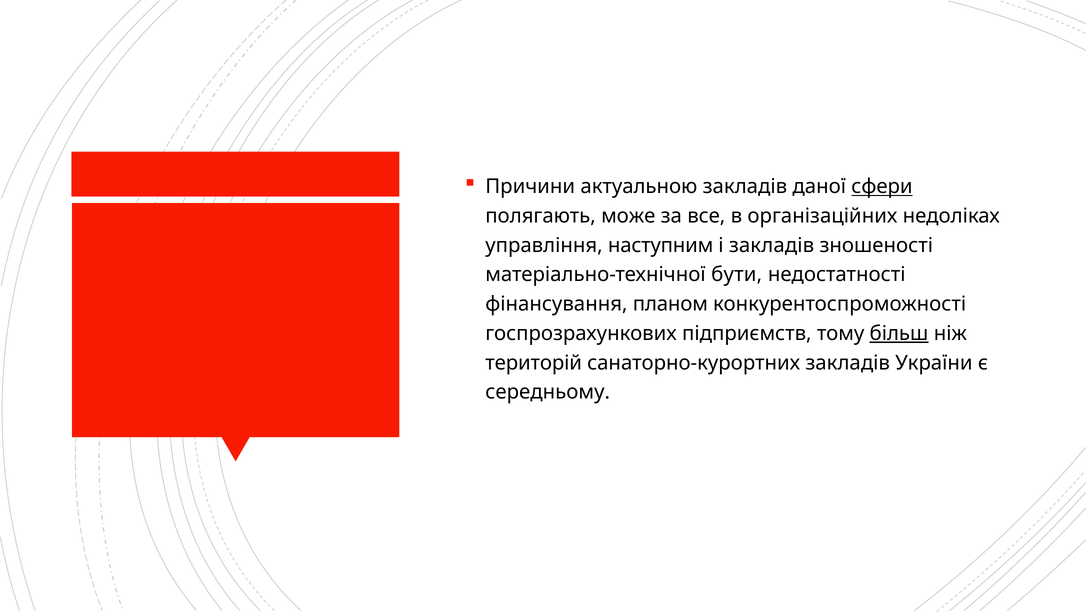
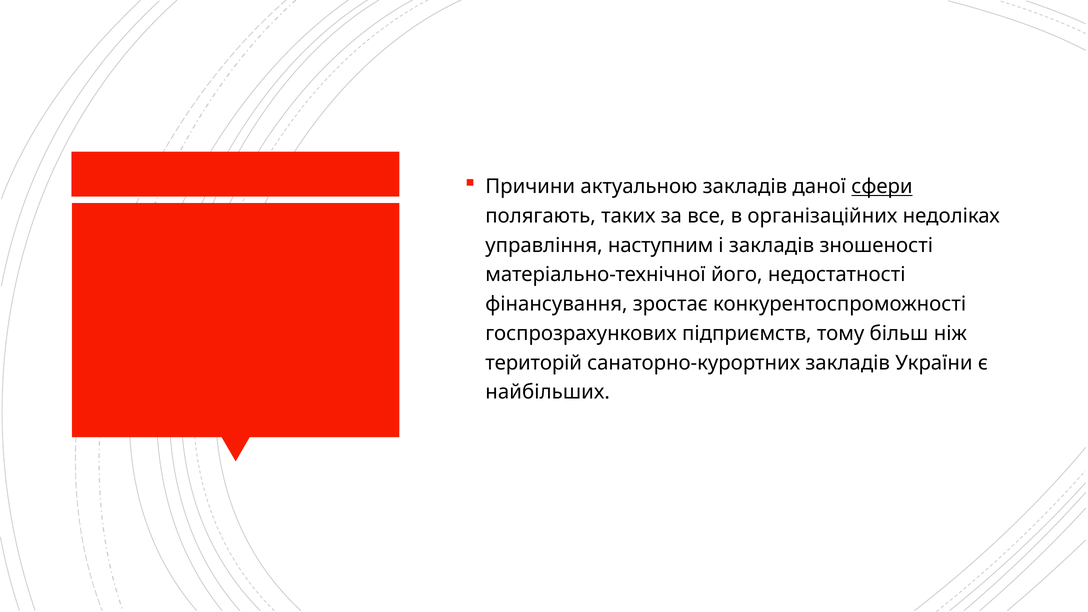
може: може -> таких
бути: бути -> його
планом: планом -> зростає
більш underline: present -> none
середньому: середньому -> найбільших
